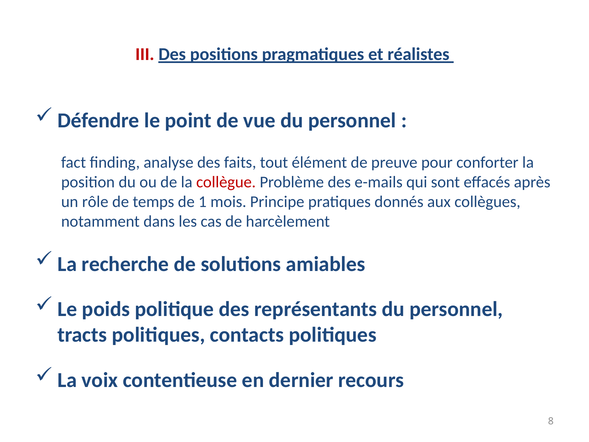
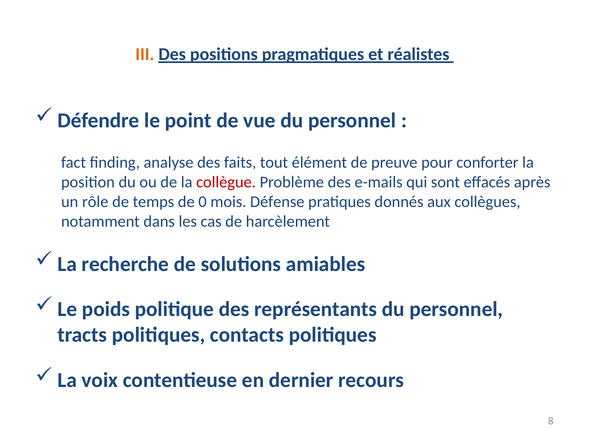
III colour: red -> orange
1: 1 -> 0
Principe: Principe -> Défense
